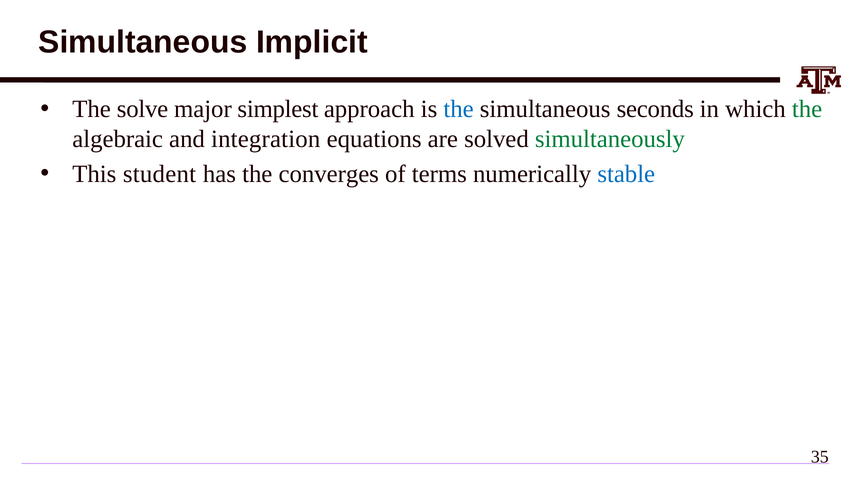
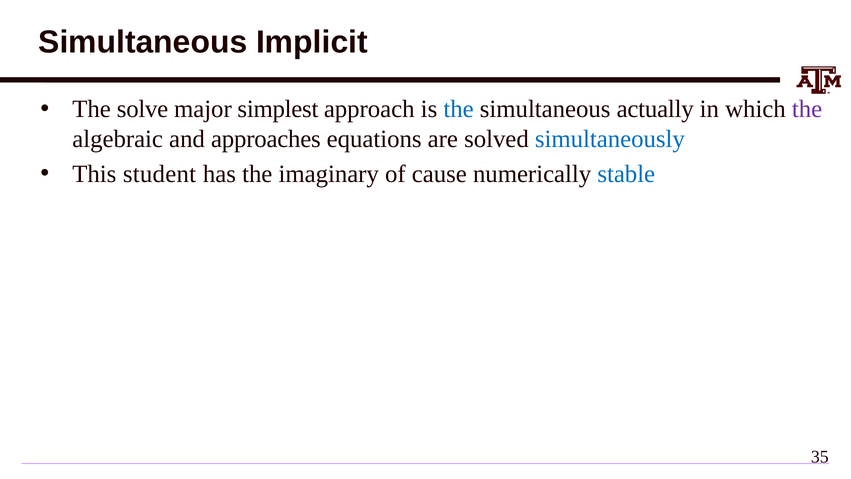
seconds: seconds -> actually
the at (807, 109) colour: green -> purple
integration: integration -> approaches
simultaneously colour: green -> blue
converges: converges -> imaginary
terms: terms -> cause
